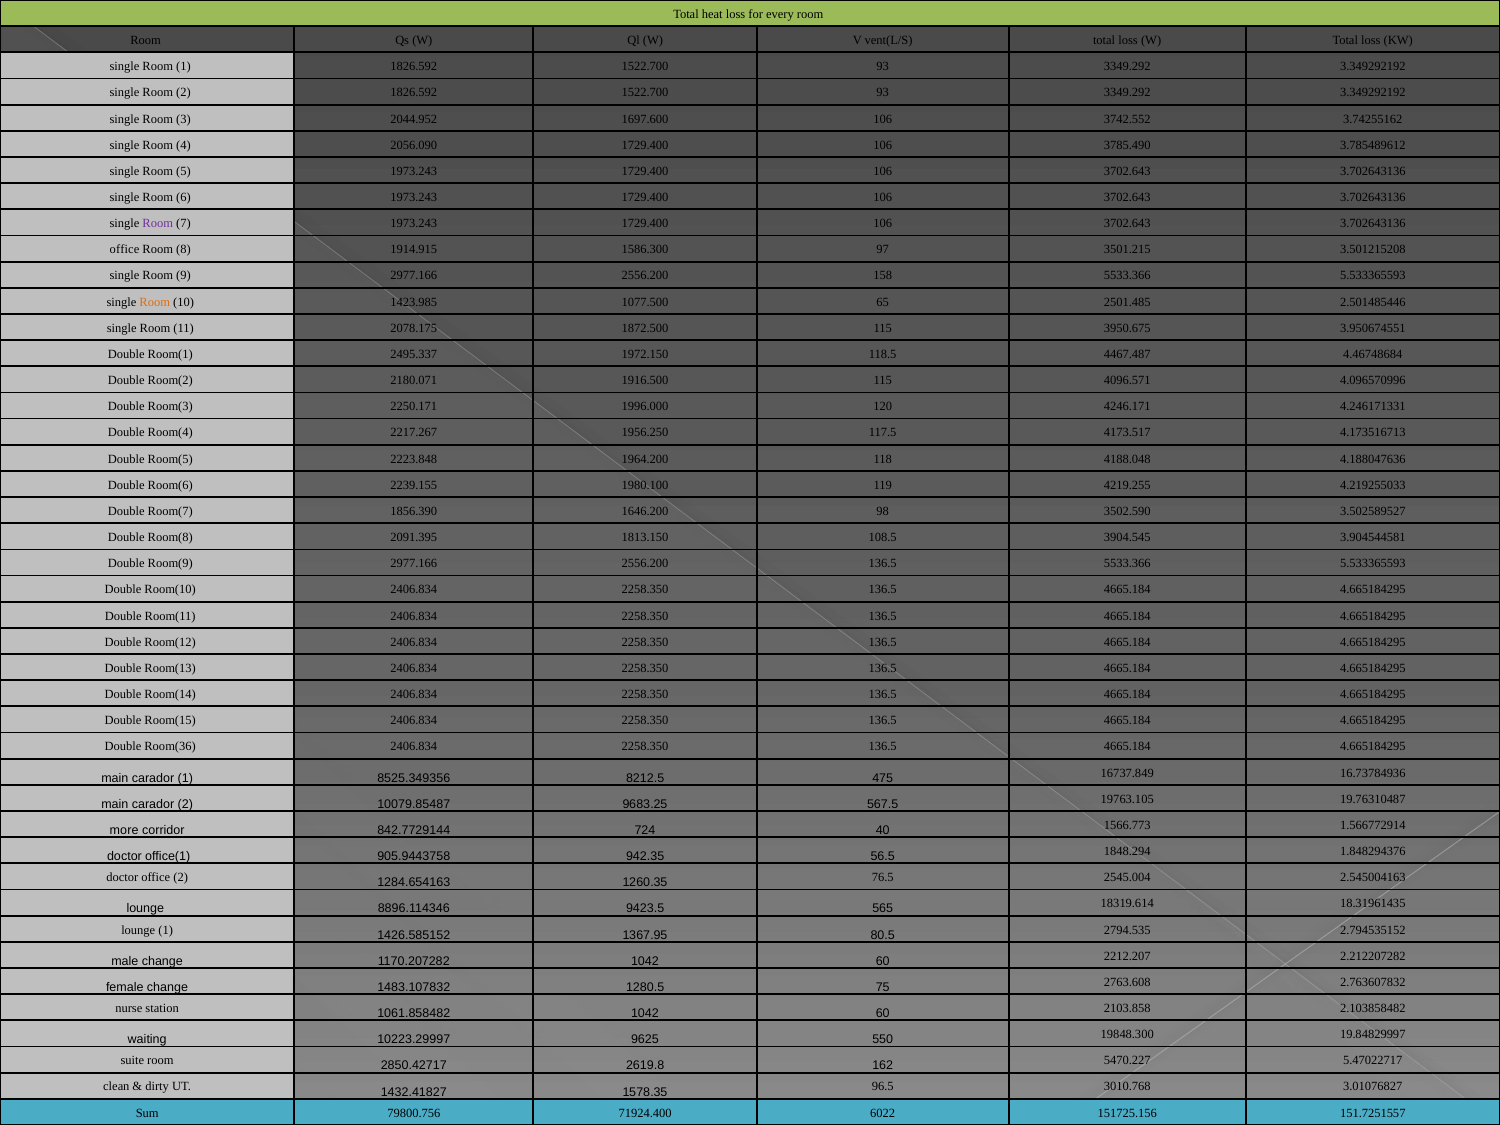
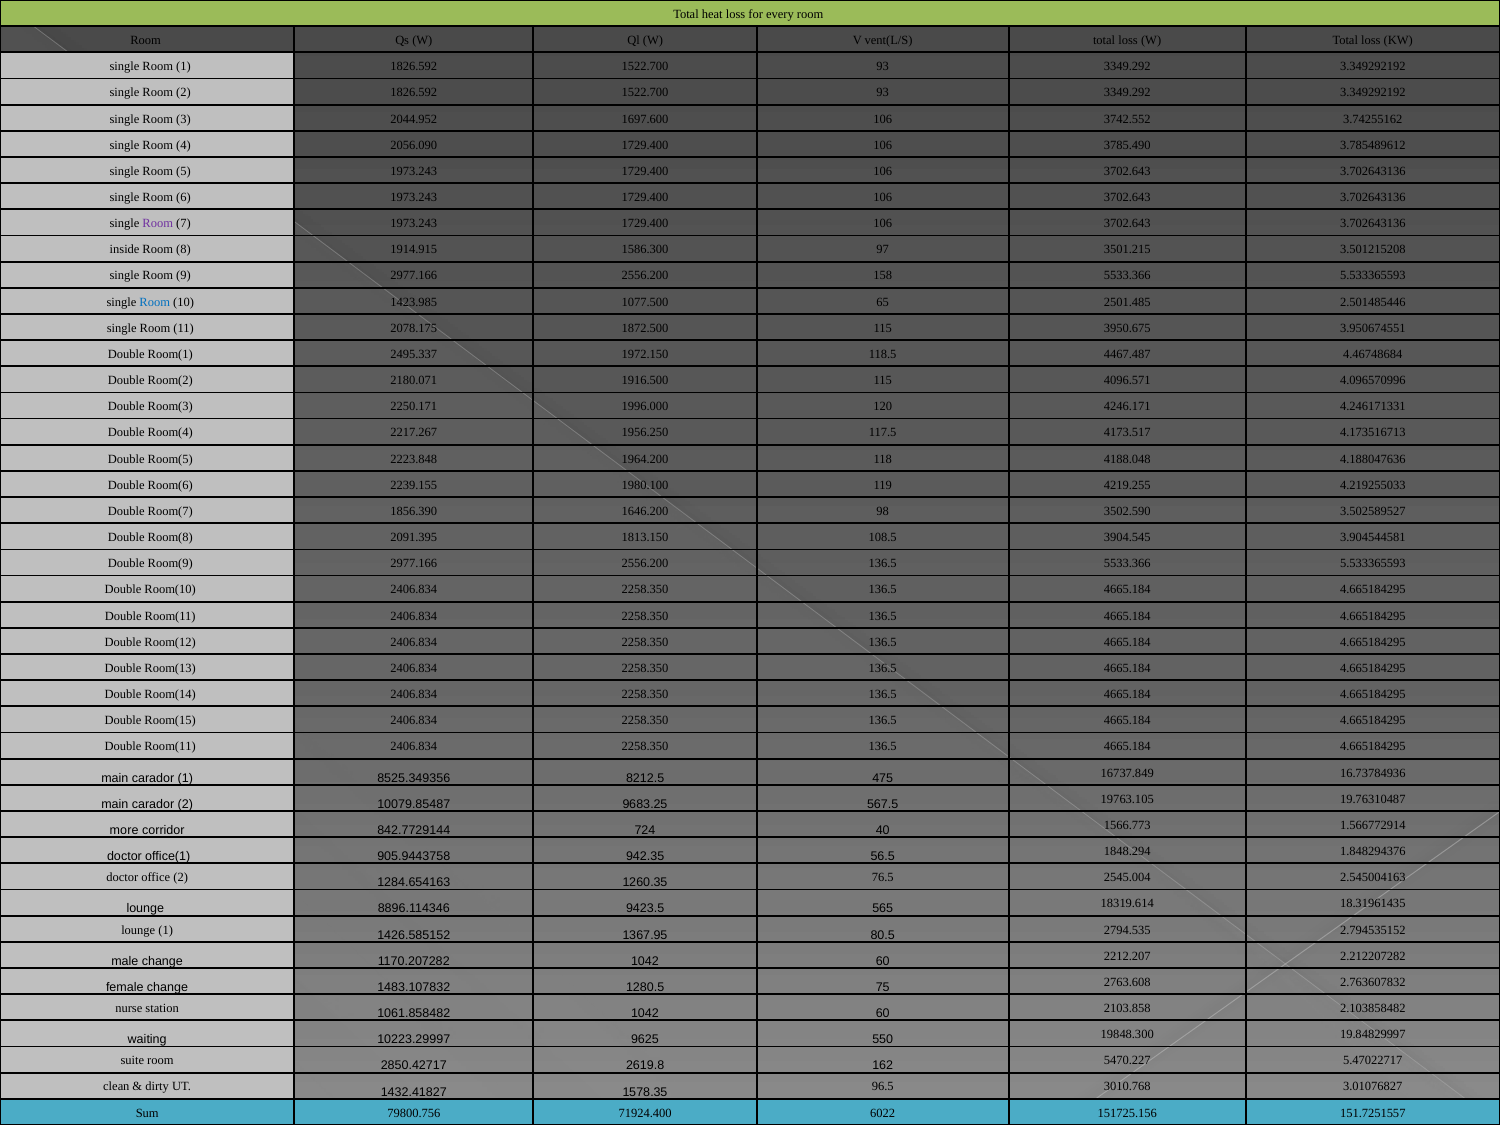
office at (125, 250): office -> inside
Room at (155, 302) colour: orange -> blue
Room(36 at (170, 747): Room(36 -> Room(11
